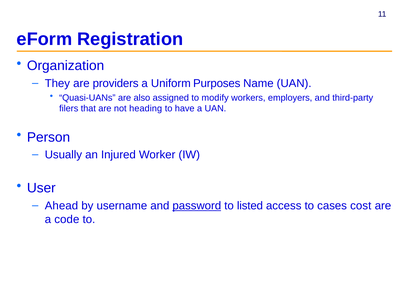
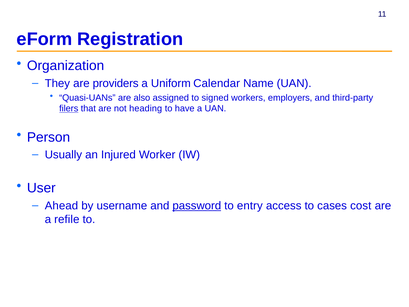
Purposes: Purposes -> Calendar
modify: modify -> signed
filers underline: none -> present
listed: listed -> entry
code: code -> refile
